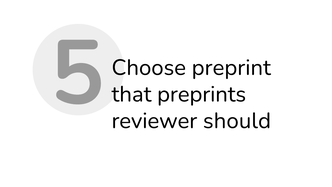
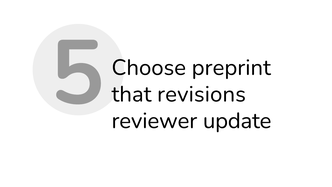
preprints: preprints -> revisions
should: should -> update
